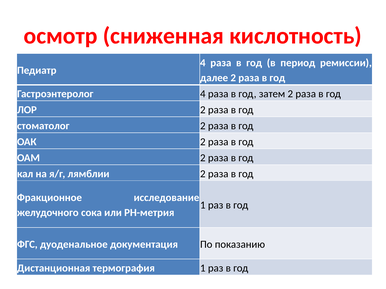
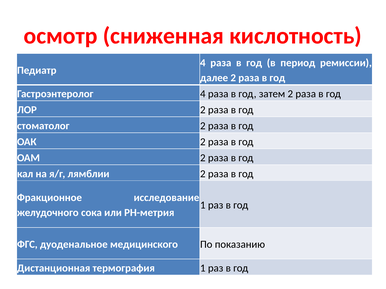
документация: документация -> медицинского
